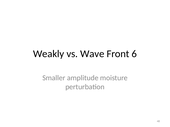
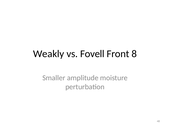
Wave: Wave -> Fovell
6: 6 -> 8
